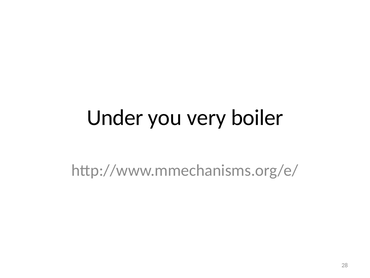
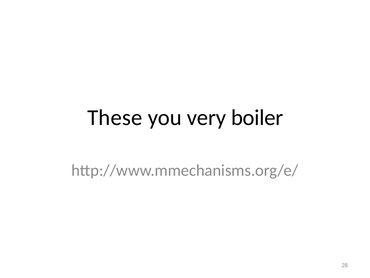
Under: Under -> These
